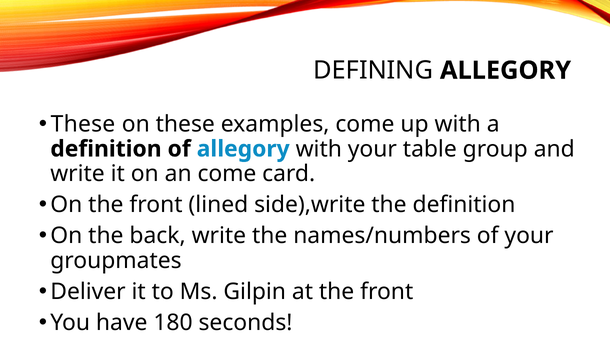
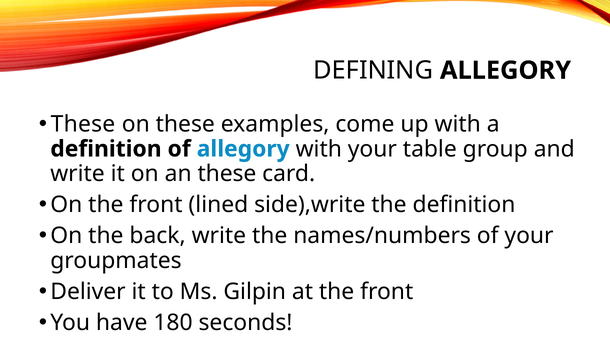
an come: come -> these
